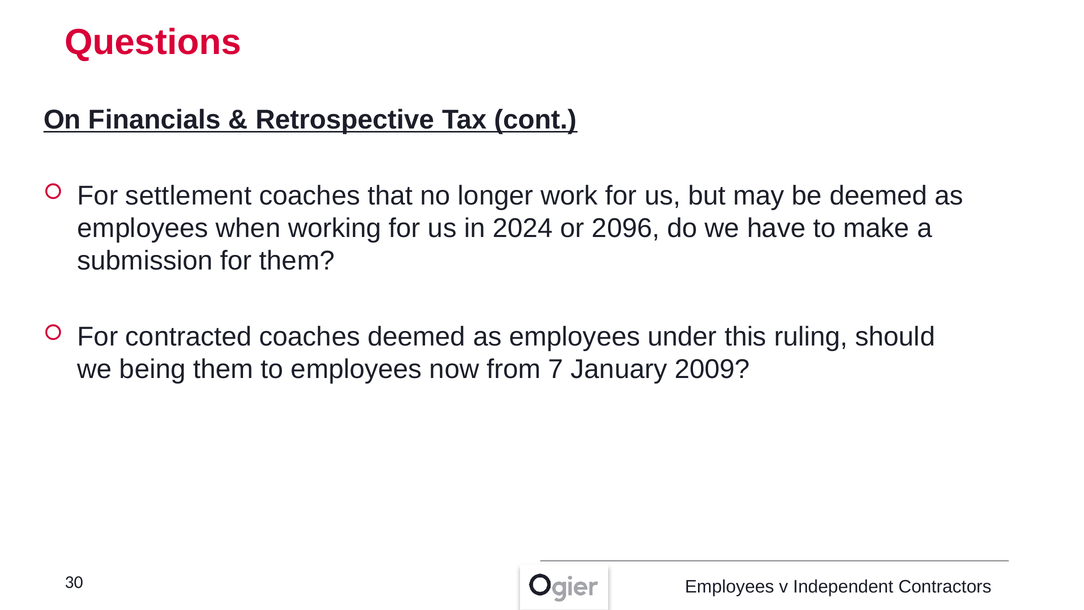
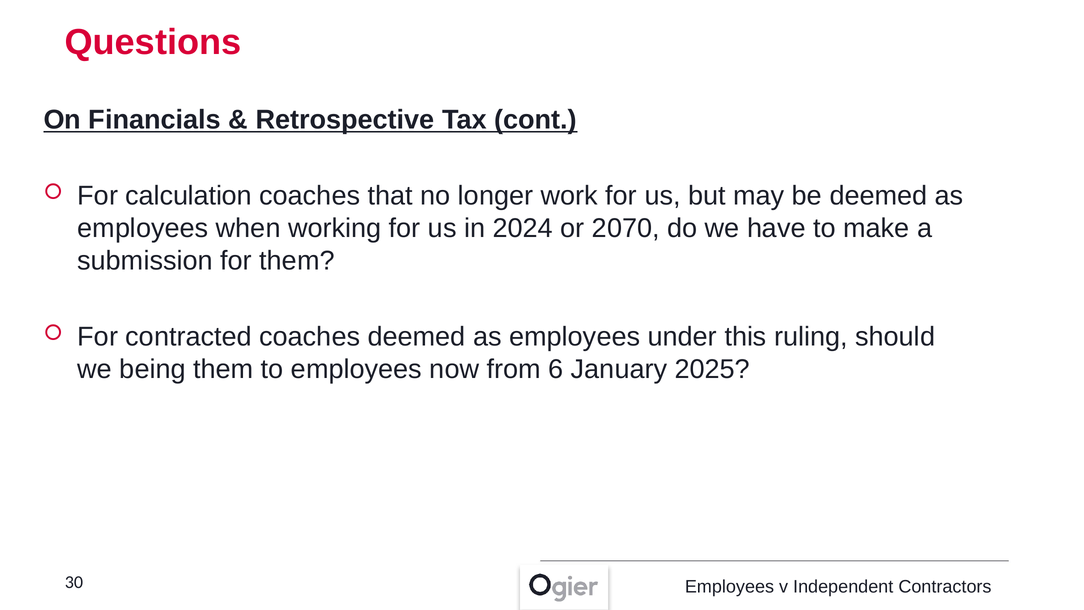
settlement: settlement -> calculation
2096: 2096 -> 2070
7: 7 -> 6
2009: 2009 -> 2025
